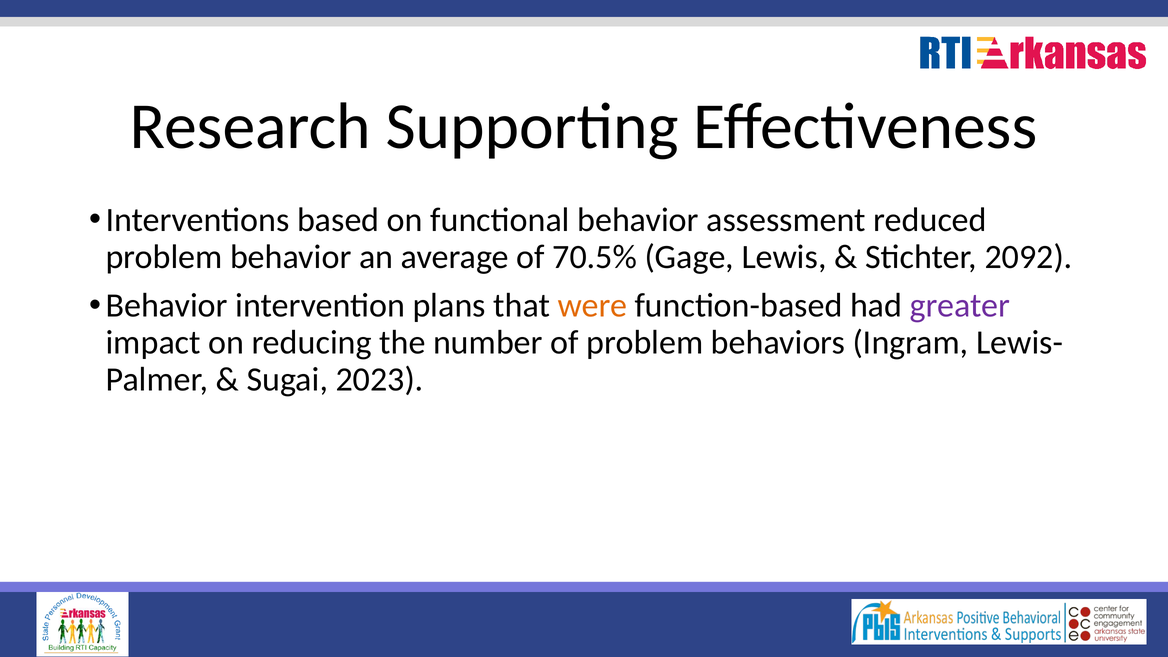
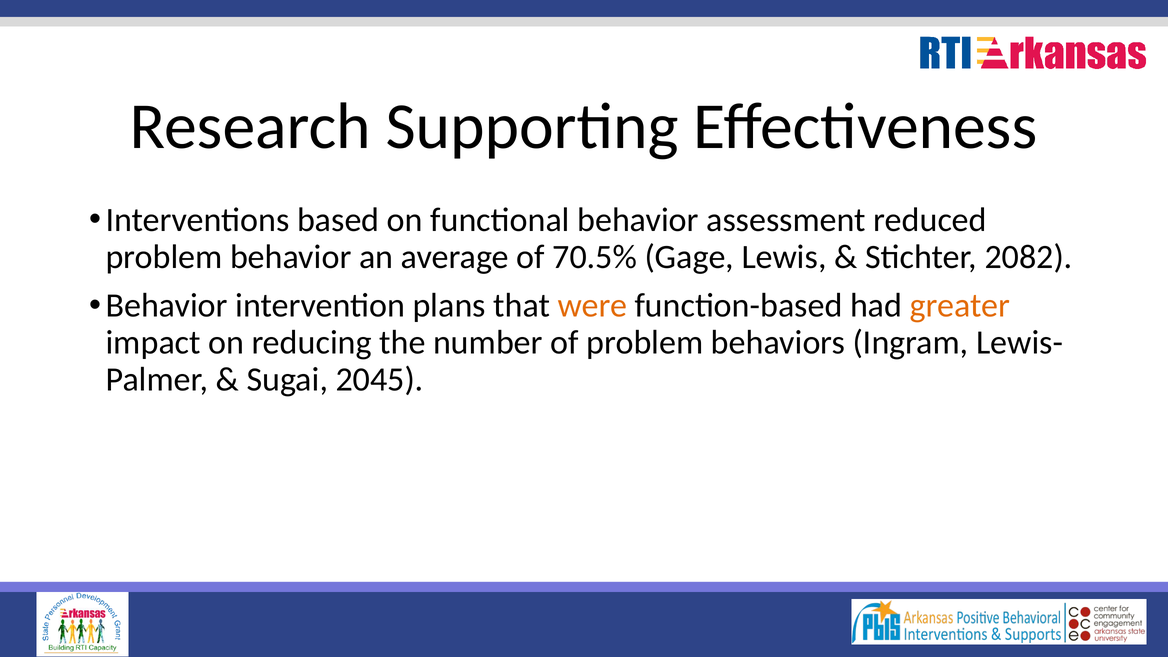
2092: 2092 -> 2082
greater colour: purple -> orange
2023: 2023 -> 2045
